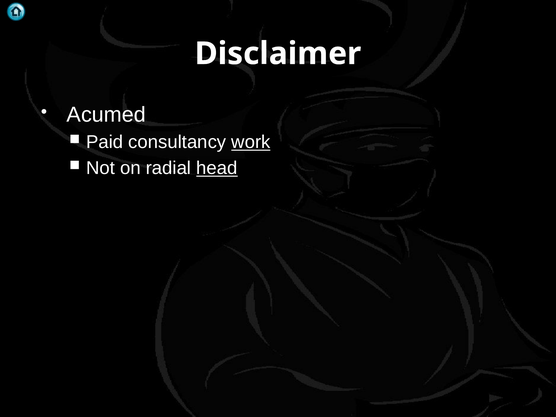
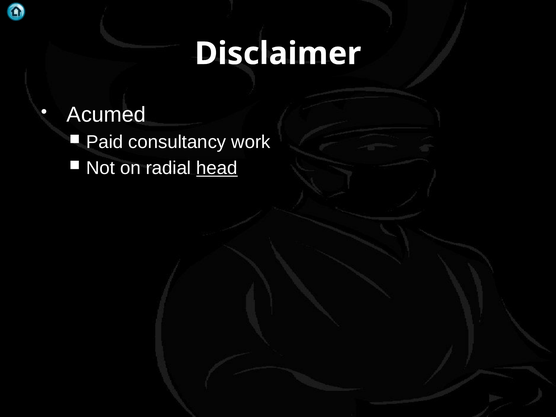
work underline: present -> none
